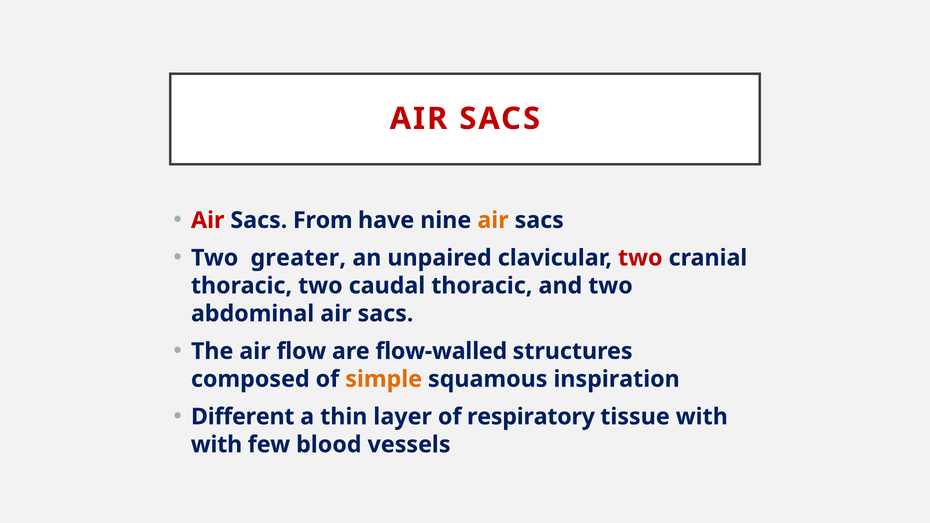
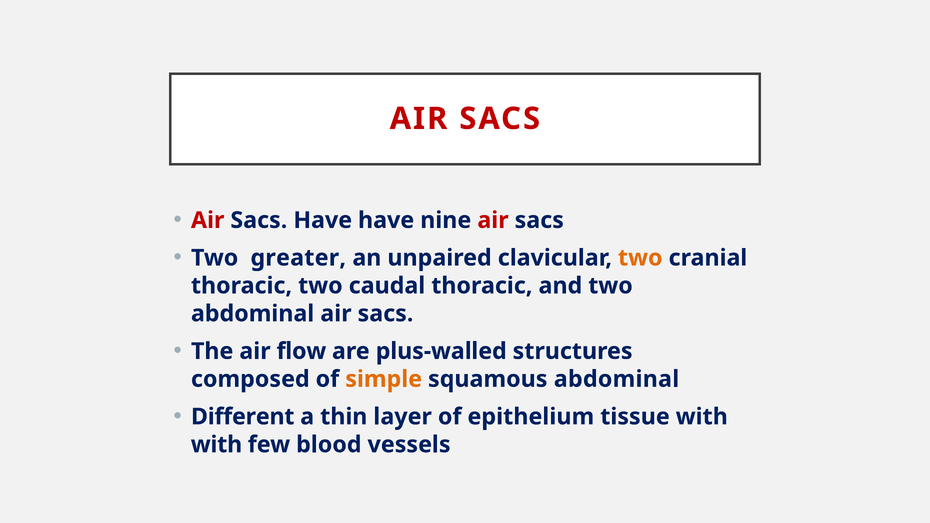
Sacs From: From -> Have
air at (493, 220) colour: orange -> red
two at (640, 258) colour: red -> orange
flow-walled: flow-walled -> plus-walled
squamous inspiration: inspiration -> abdominal
respiratory: respiratory -> epithelium
